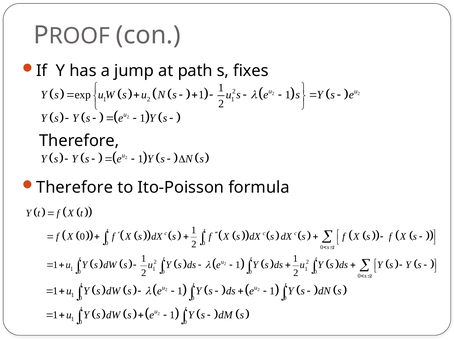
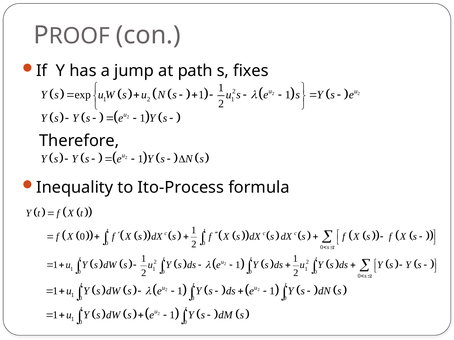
Therefore at (75, 188): Therefore -> Inequality
Ito-Poisson: Ito-Poisson -> Ito-Process
